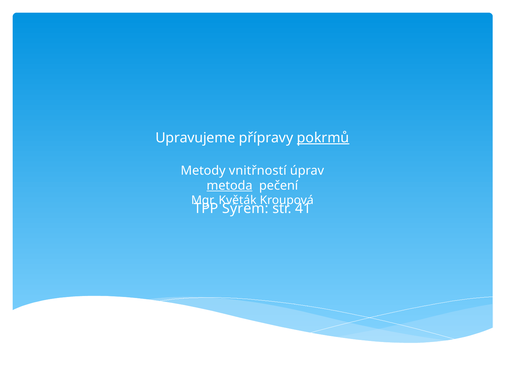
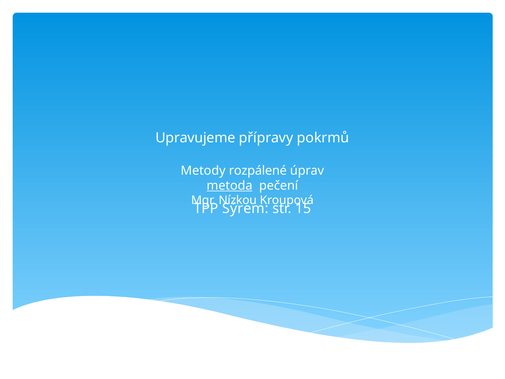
pokrmů underline: present -> none
vnitřností: vnitřností -> rozpálené
Květák: Květák -> Nízkou
41: 41 -> 15
